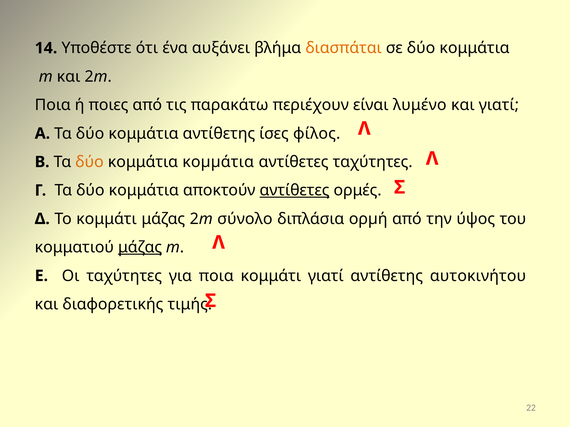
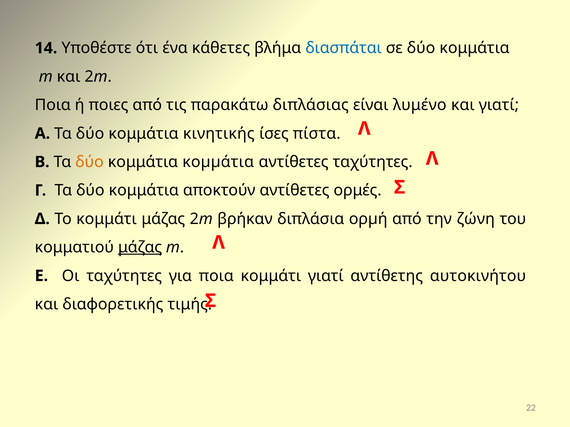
αυξάνει: αυξάνει -> κάθετες
διασπάται colour: orange -> blue
περιέχουν: περιέχουν -> διπλάσιας
κομμάτια αντίθετης: αντίθετης -> κινητικής
φίλος: φίλος -> πίστα
αντίθετες at (295, 191) underline: present -> none
σύνολο: σύνολο -> βρήκαν
ύψος: ύψος -> ζώνη
